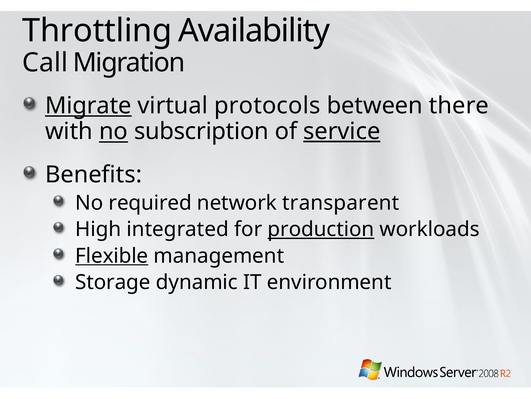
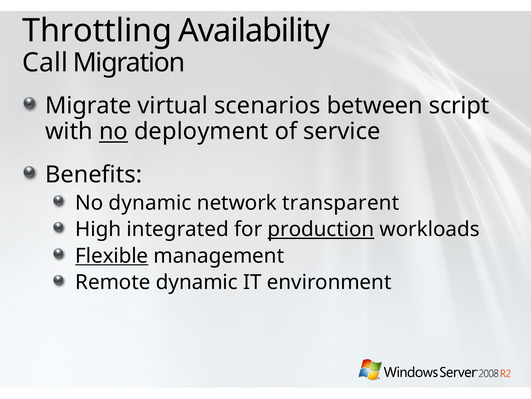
Migrate underline: present -> none
protocols: protocols -> scenarios
there: there -> script
subscription: subscription -> deployment
service underline: present -> none
No required: required -> dynamic
Storage: Storage -> Remote
